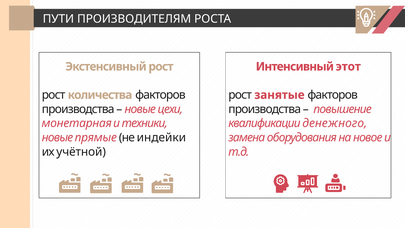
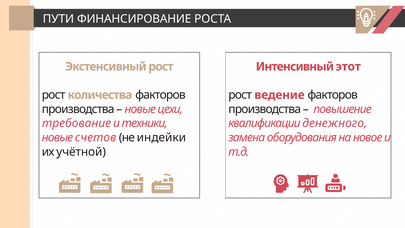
ПРОИЗВОДИТЕЛЯМ: ПРОИЗВОДИТЕЛЯМ -> ФИНАНСИРОВАНИЕ
занятые: занятые -> ведение
монетарная: монетарная -> требование
прямые: прямые -> счетов
